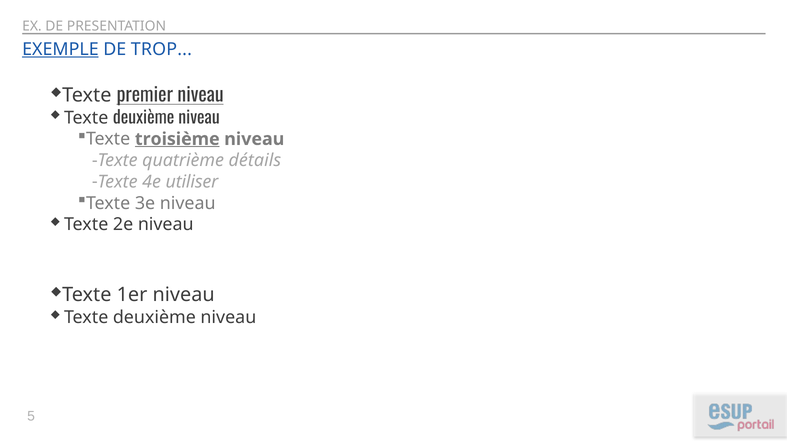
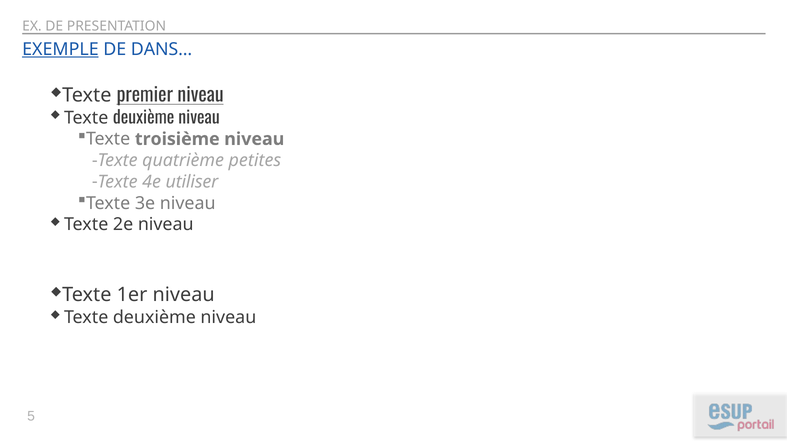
TROP: TROP -> DANS
troisième underline: present -> none
détails: détails -> petites
